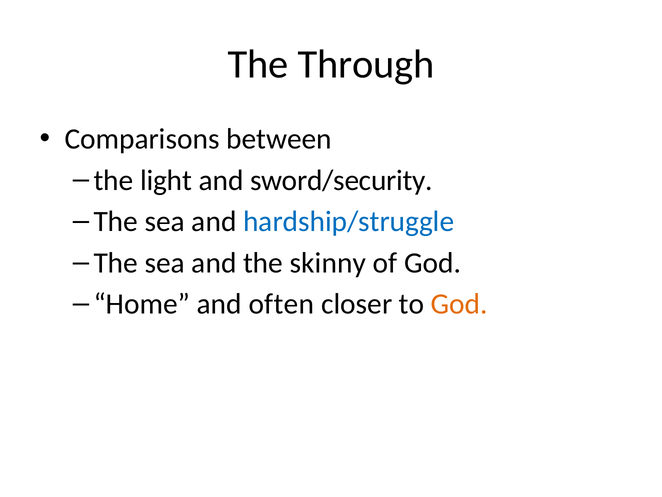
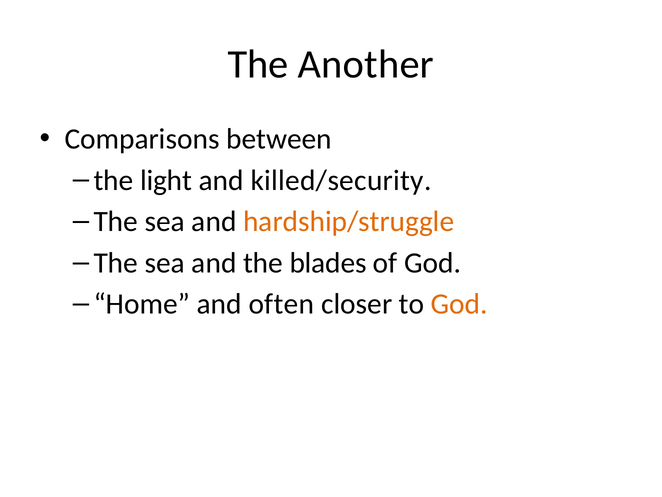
Through: Through -> Another
sword/security: sword/security -> killed/security
hardship/struggle colour: blue -> orange
skinny: skinny -> blades
